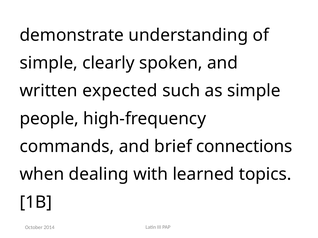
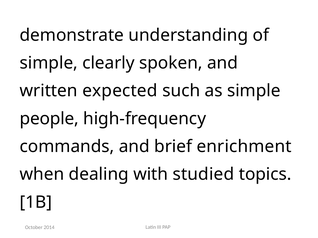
connections: connections -> enrichment
learned: learned -> studied
